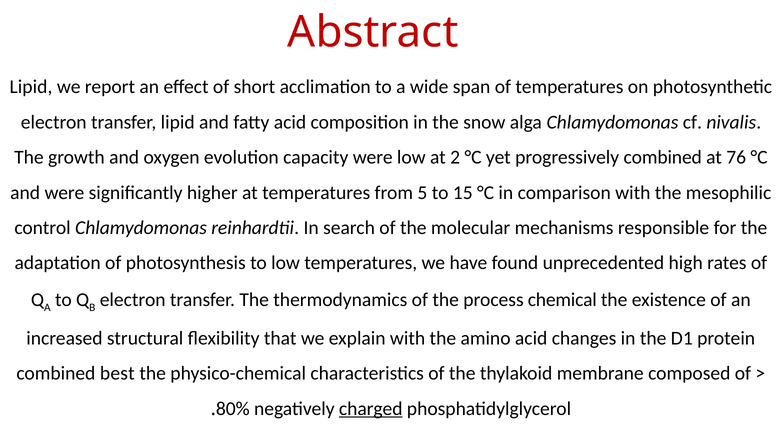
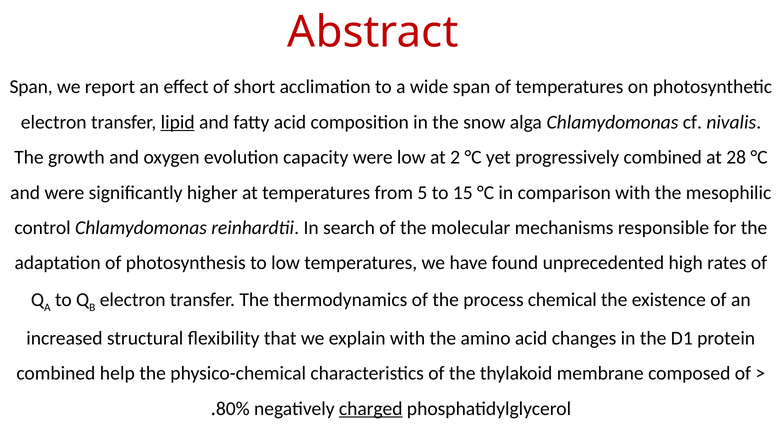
Lipid at (31, 87): Lipid -> Span
lipid at (178, 122) underline: none -> present
76: 76 -> 28
best: best -> help
